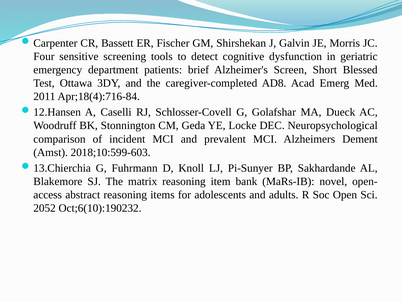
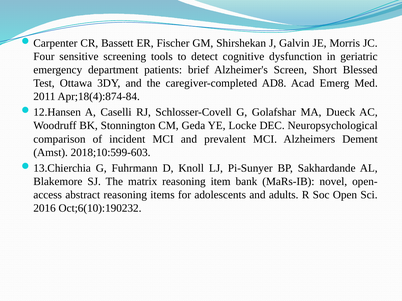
Apr;18(4):716-84: Apr;18(4):716-84 -> Apr;18(4):874-84
2052: 2052 -> 2016
